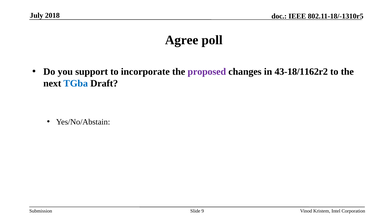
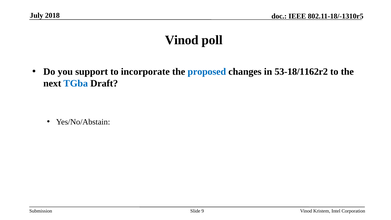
Agree at (182, 40): Agree -> Vinod
proposed colour: purple -> blue
43-18/1162r2: 43-18/1162r2 -> 53-18/1162r2
